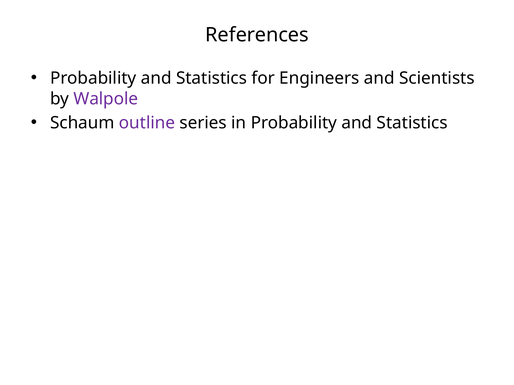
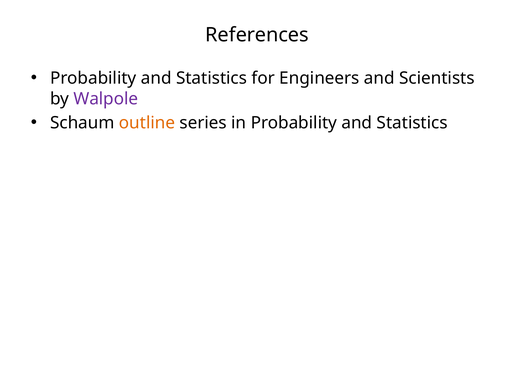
outline colour: purple -> orange
